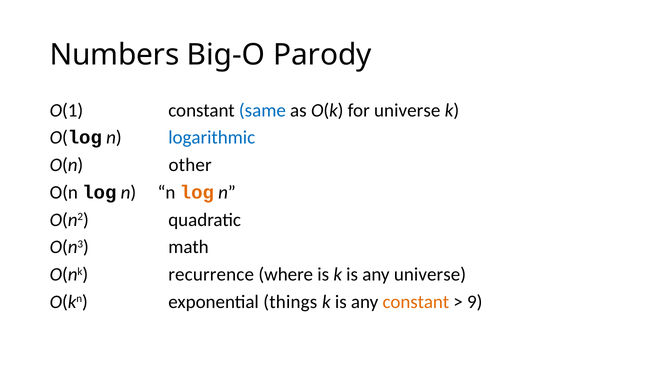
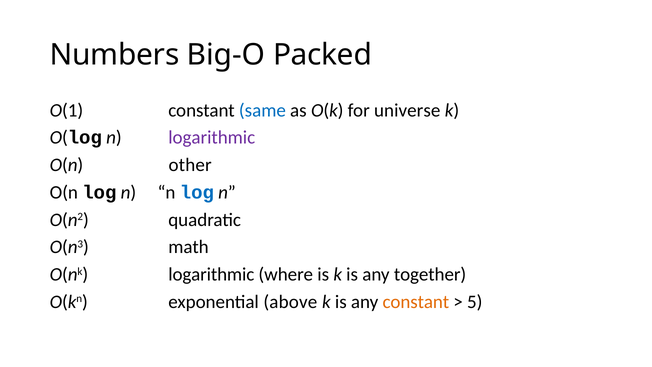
Parody: Parody -> Packed
logarithmic at (212, 138) colour: blue -> purple
log at (197, 192) colour: orange -> blue
O(nk recurrence: recurrence -> logarithmic
any universe: universe -> together
things: things -> above
9: 9 -> 5
